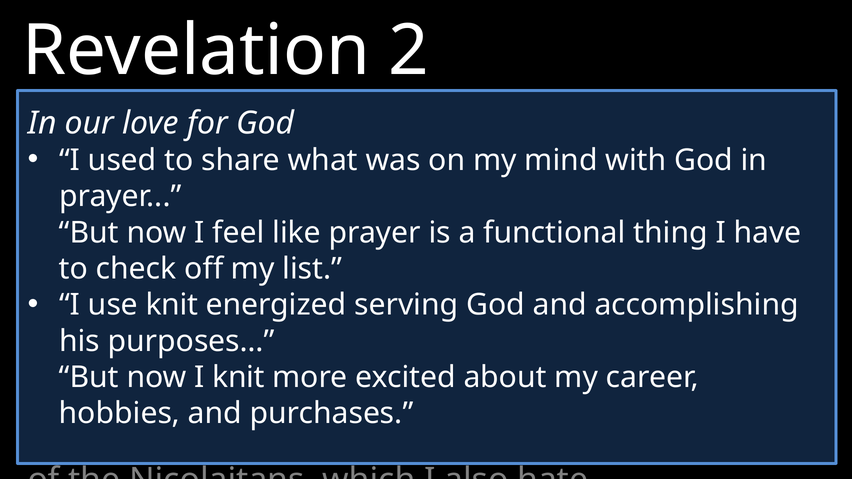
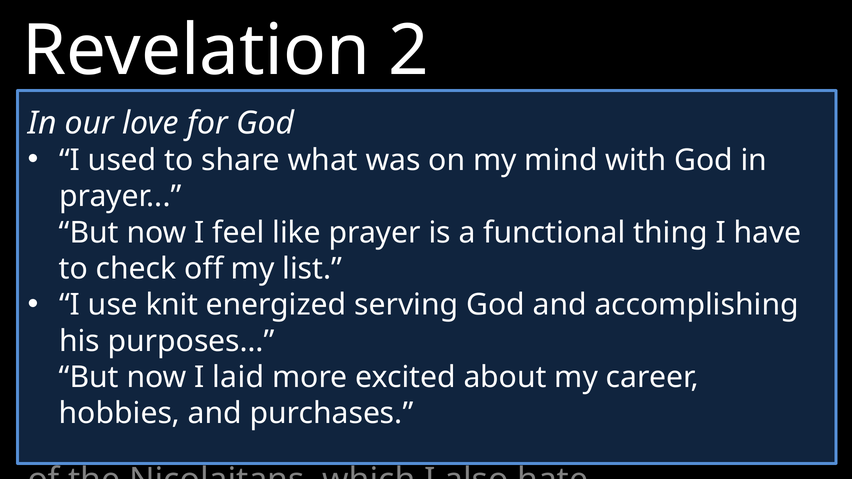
knit at (239, 377): knit -> laid
